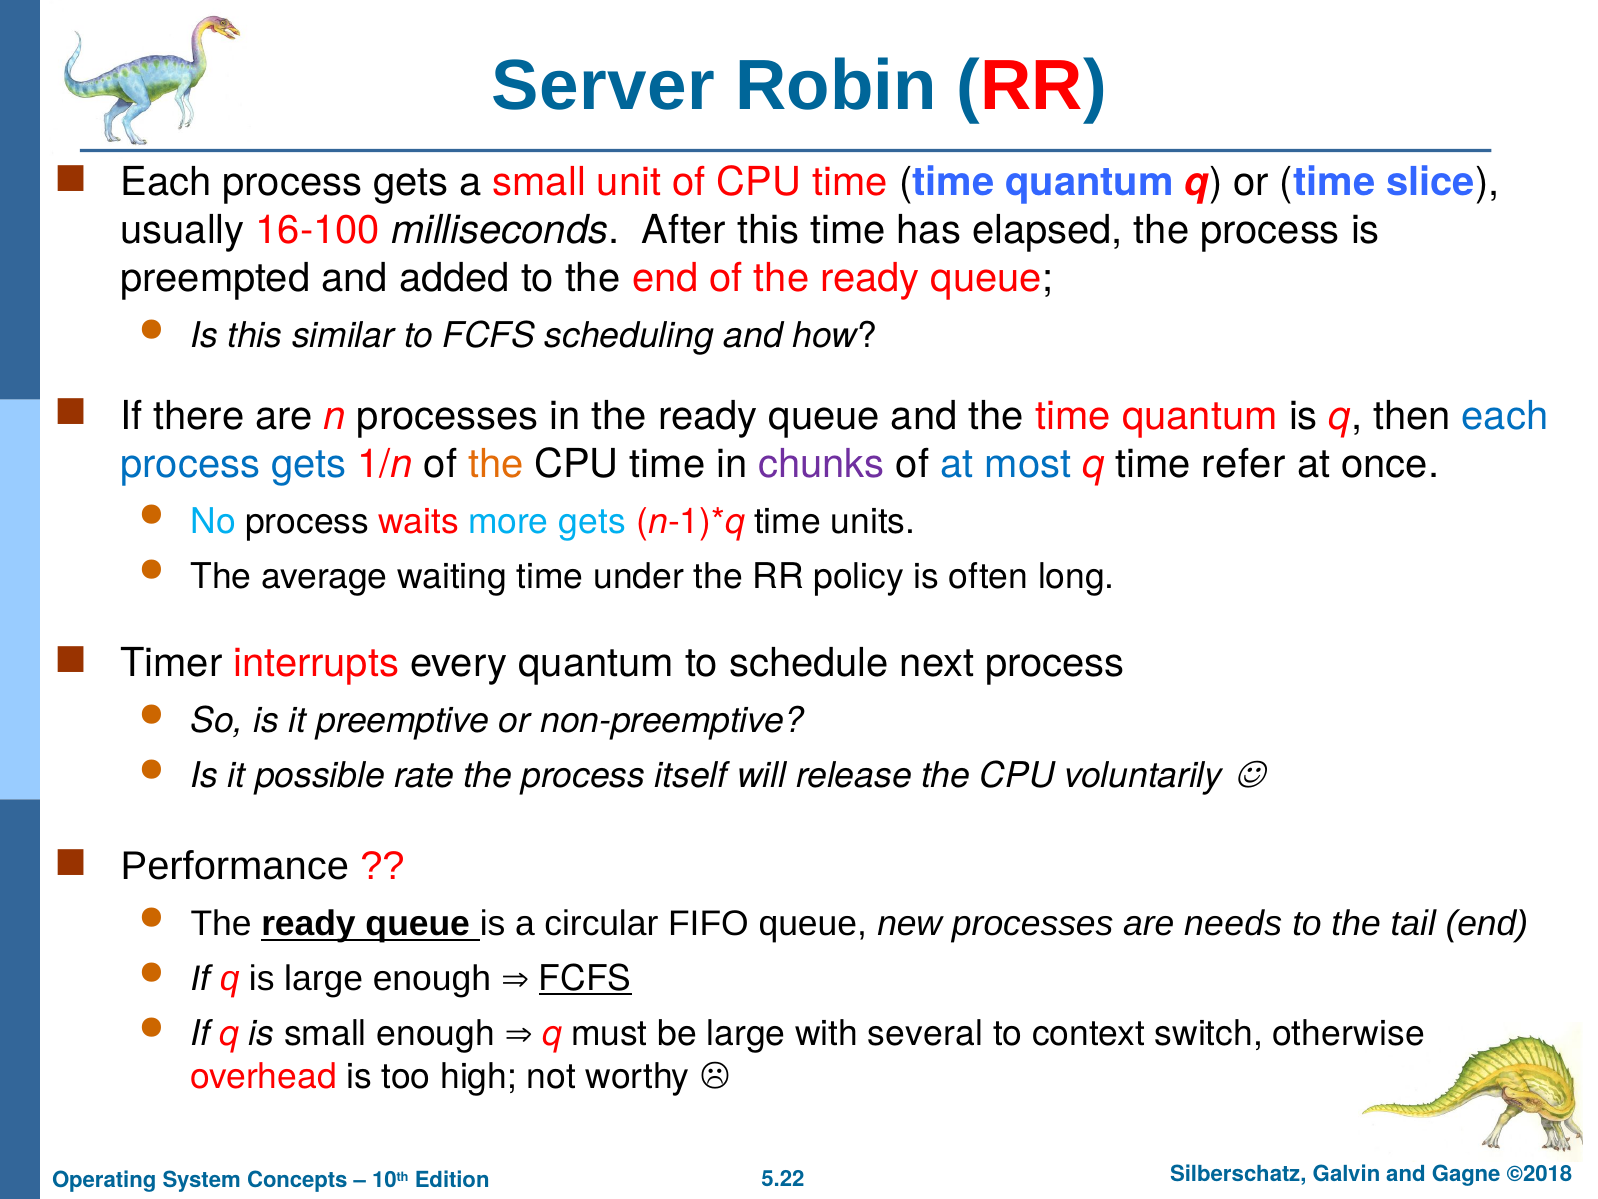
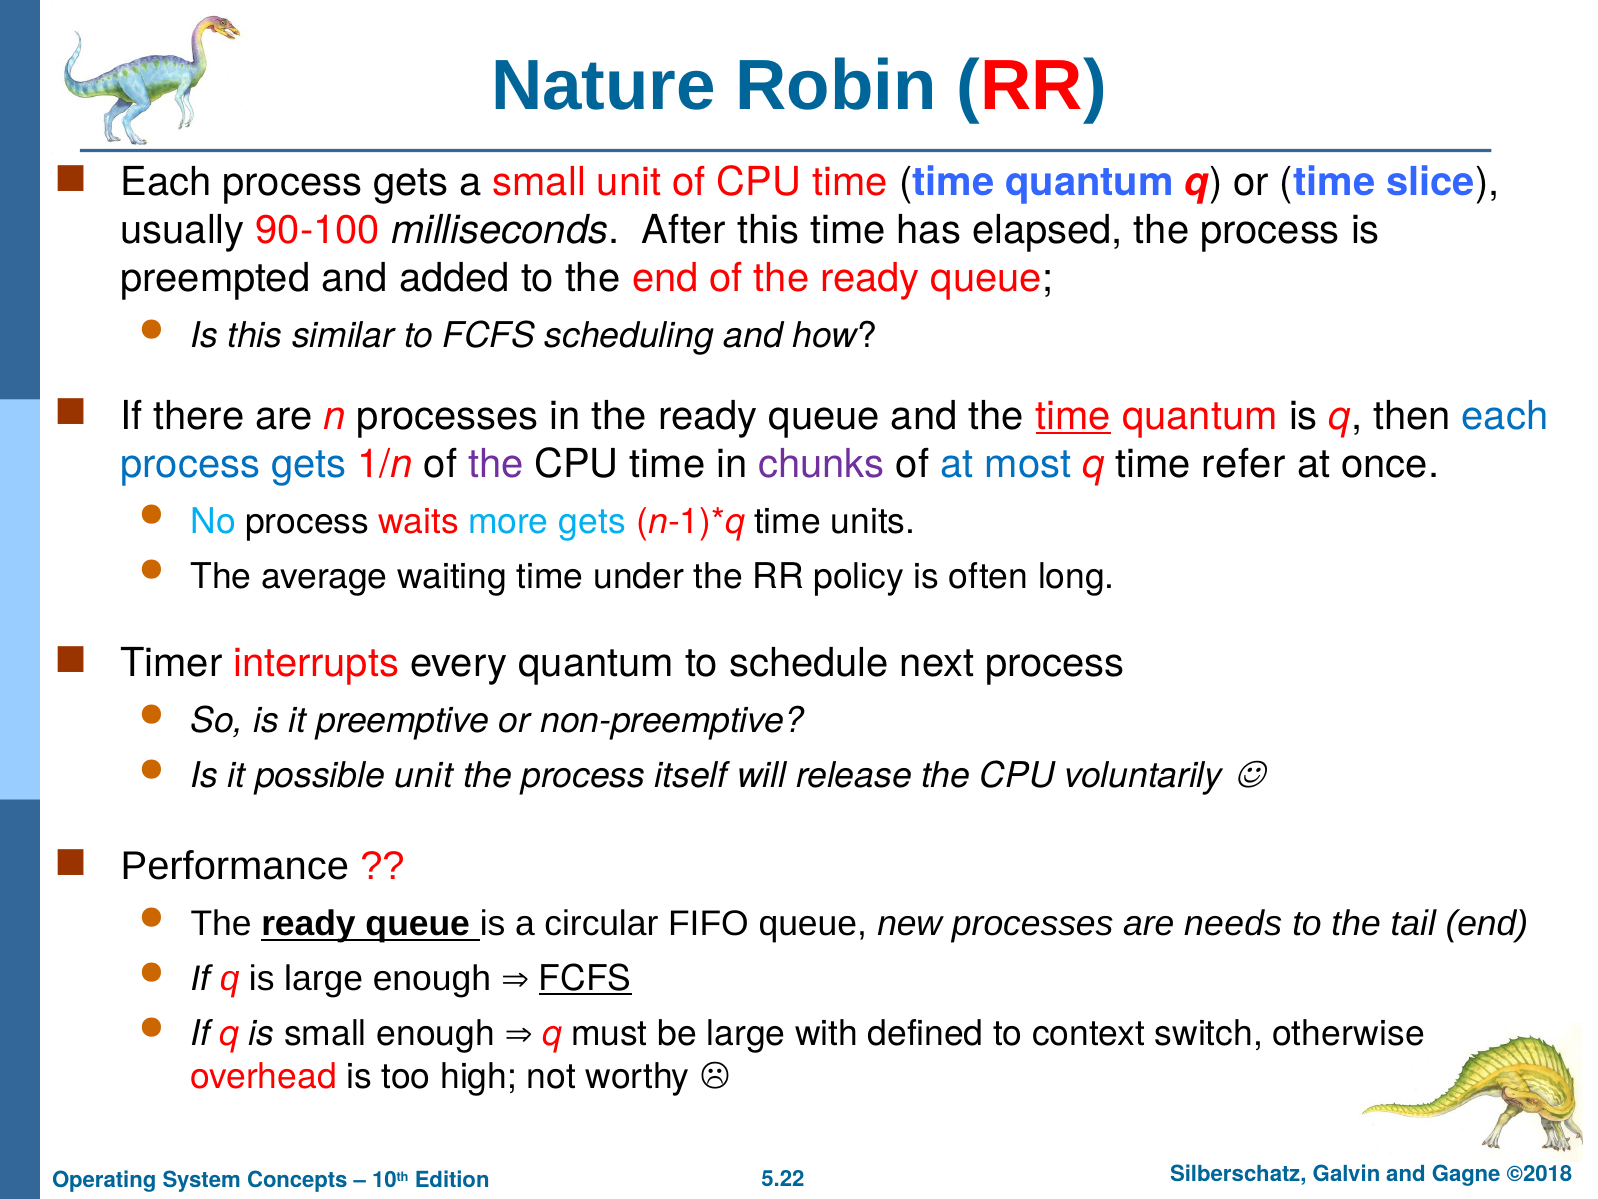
Server: Server -> Nature
16-100: 16-100 -> 90-100
time at (1073, 416) underline: none -> present
the at (496, 464) colour: orange -> purple
possible rate: rate -> unit
several: several -> defined
